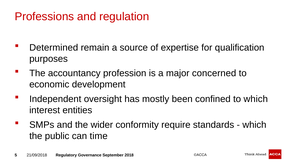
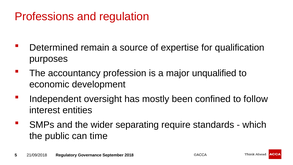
concerned: concerned -> unqualified
to which: which -> follow
conformity: conformity -> separating
